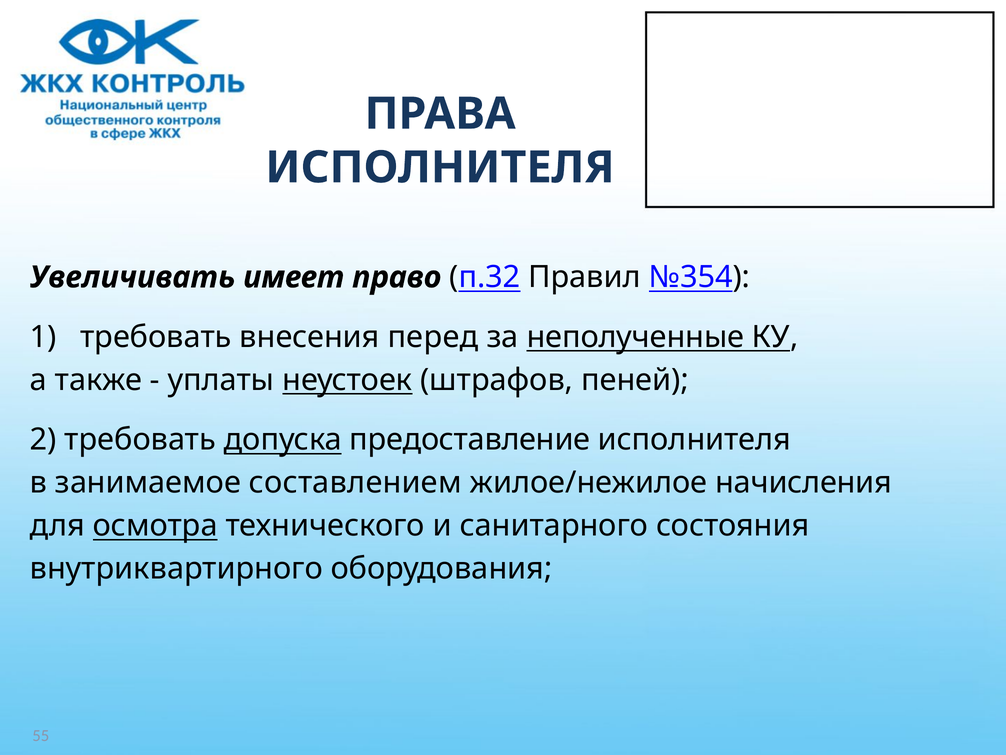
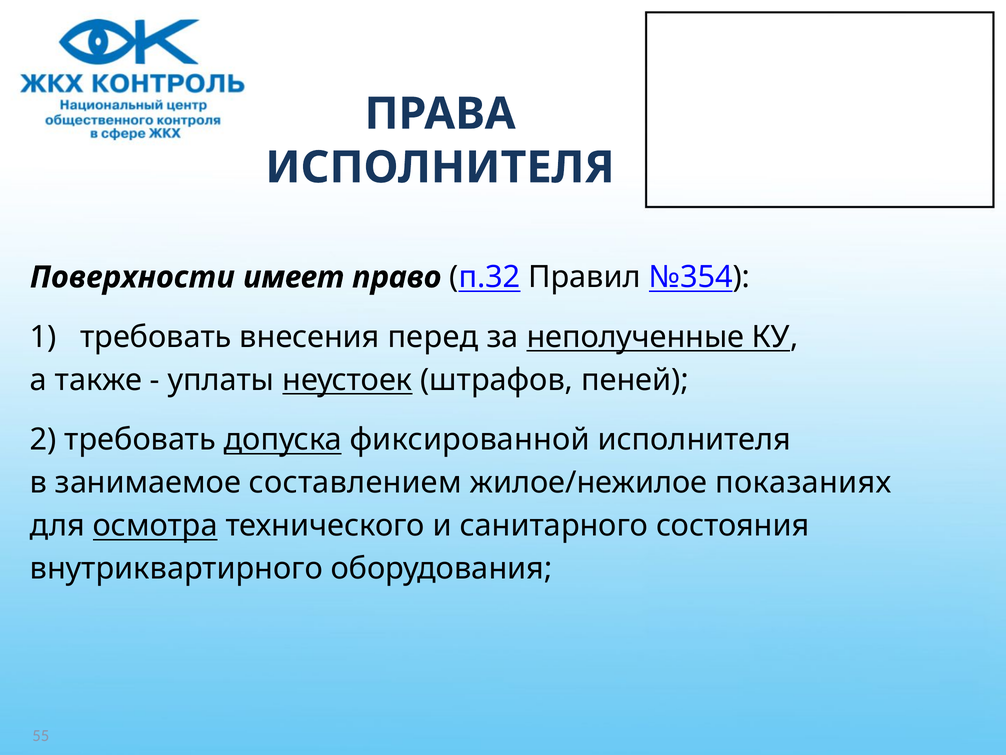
Увеличивать: Увеличивать -> Поверхности
предоставление: предоставление -> фиксированной
начисления: начисления -> показаниях
